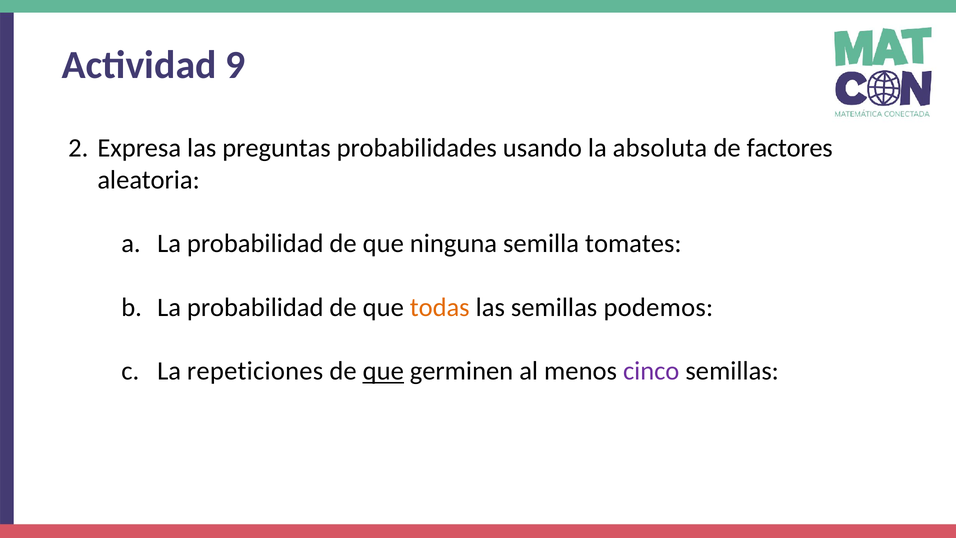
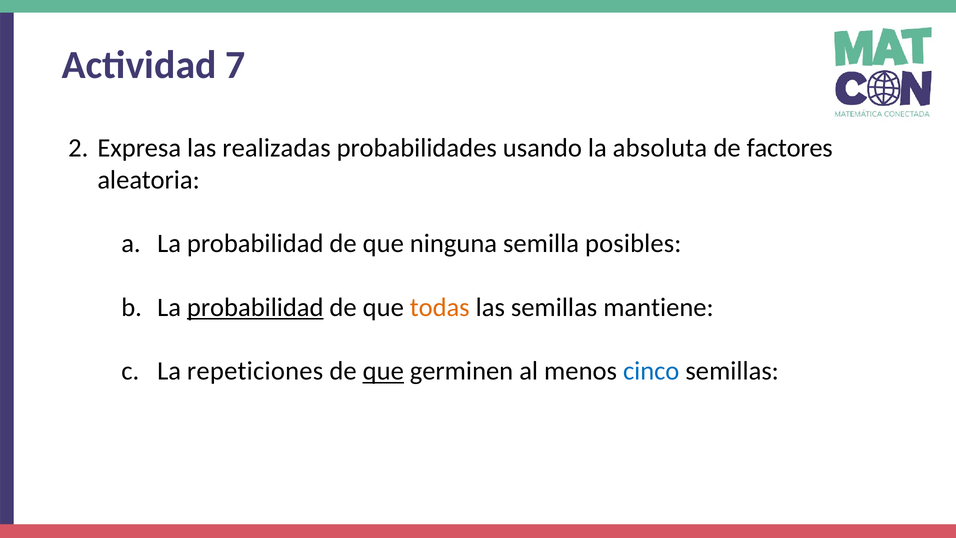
9: 9 -> 7
preguntas: preguntas -> realizadas
tomates: tomates -> posibles
probabilidad at (255, 307) underline: none -> present
podemos: podemos -> mantiene
cinco colour: purple -> blue
